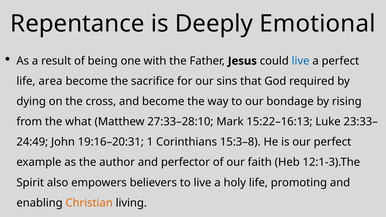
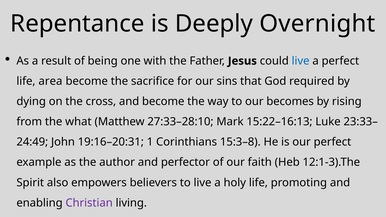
Emotional: Emotional -> Overnight
bondage: bondage -> becomes
Christian colour: orange -> purple
